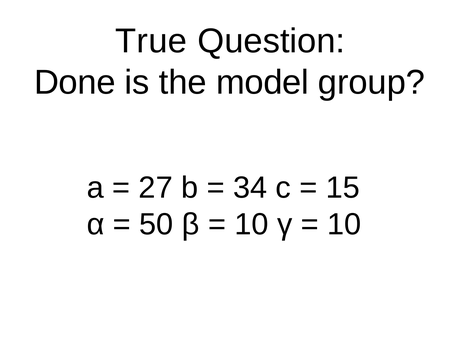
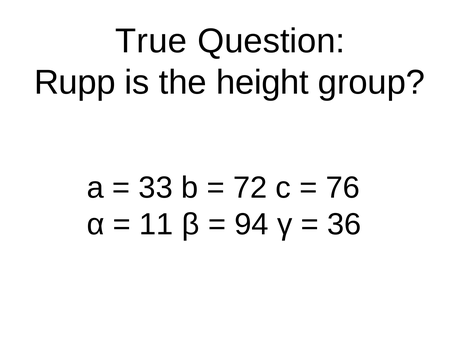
Done: Done -> Rupp
model: model -> height
27: 27 -> 33
34: 34 -> 72
15: 15 -> 76
50: 50 -> 11
10 at (251, 224): 10 -> 94
10 at (344, 224): 10 -> 36
